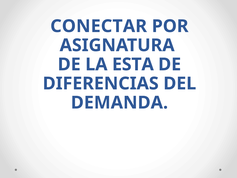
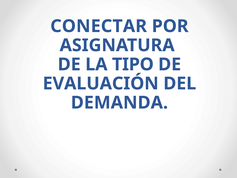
ESTA: ESTA -> TIPO
DIFERENCIAS: DIFERENCIAS -> EVALUACIÓN
